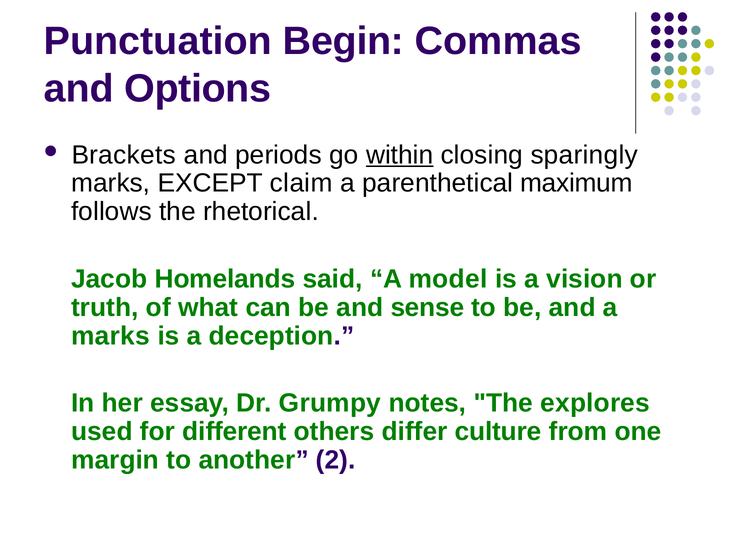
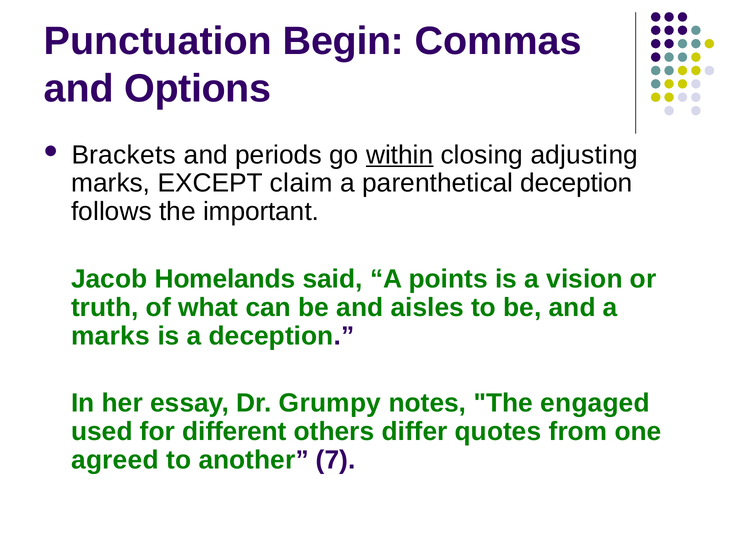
sparingly: sparingly -> adjusting
parenthetical maximum: maximum -> deception
rhetorical: rhetorical -> important
model: model -> points
sense: sense -> aisles
explores: explores -> engaged
culture: culture -> quotes
margin: margin -> agreed
2: 2 -> 7
